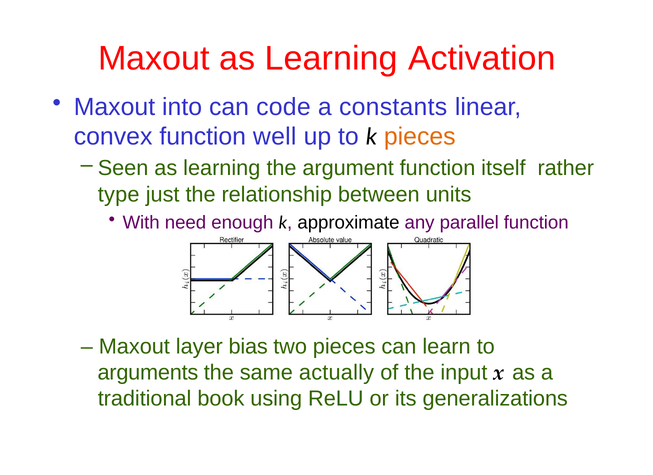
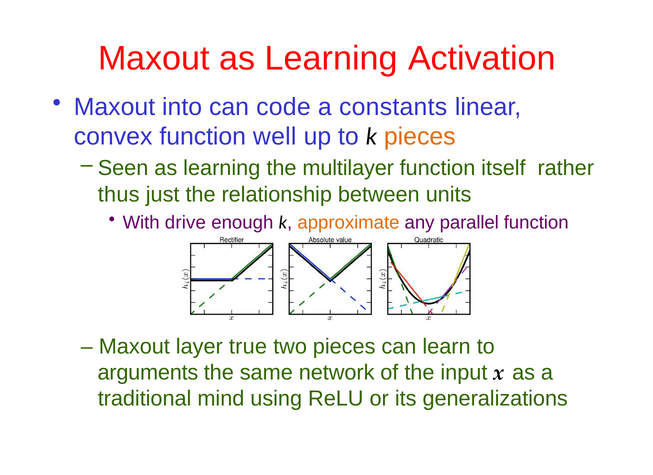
argument: argument -> multilayer
type: type -> thus
need: need -> drive
approximate colour: black -> orange
bias: bias -> true
actually: actually -> network
book: book -> mind
